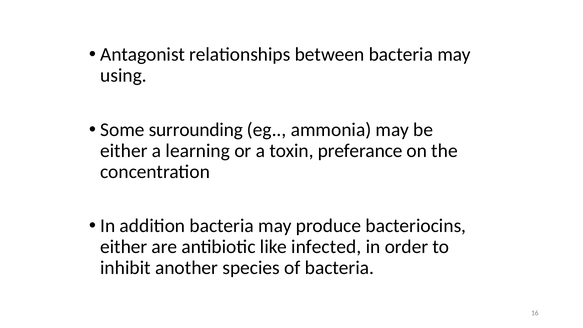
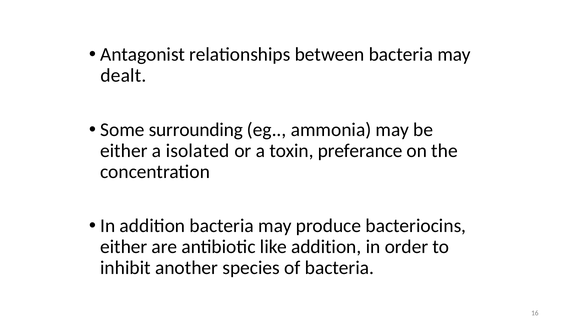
using: using -> dealt
learning: learning -> isolated
like infected: infected -> addition
